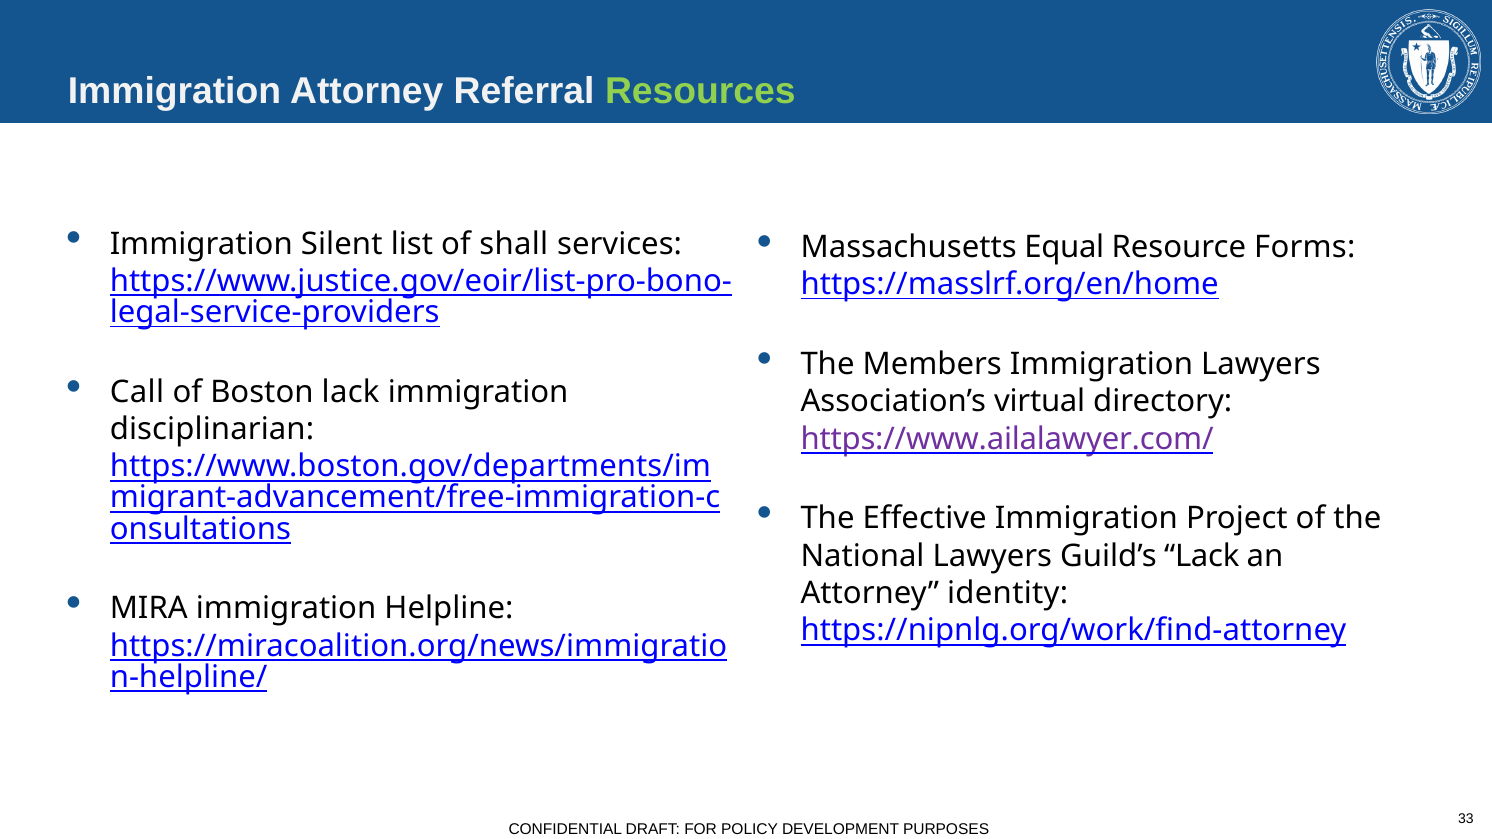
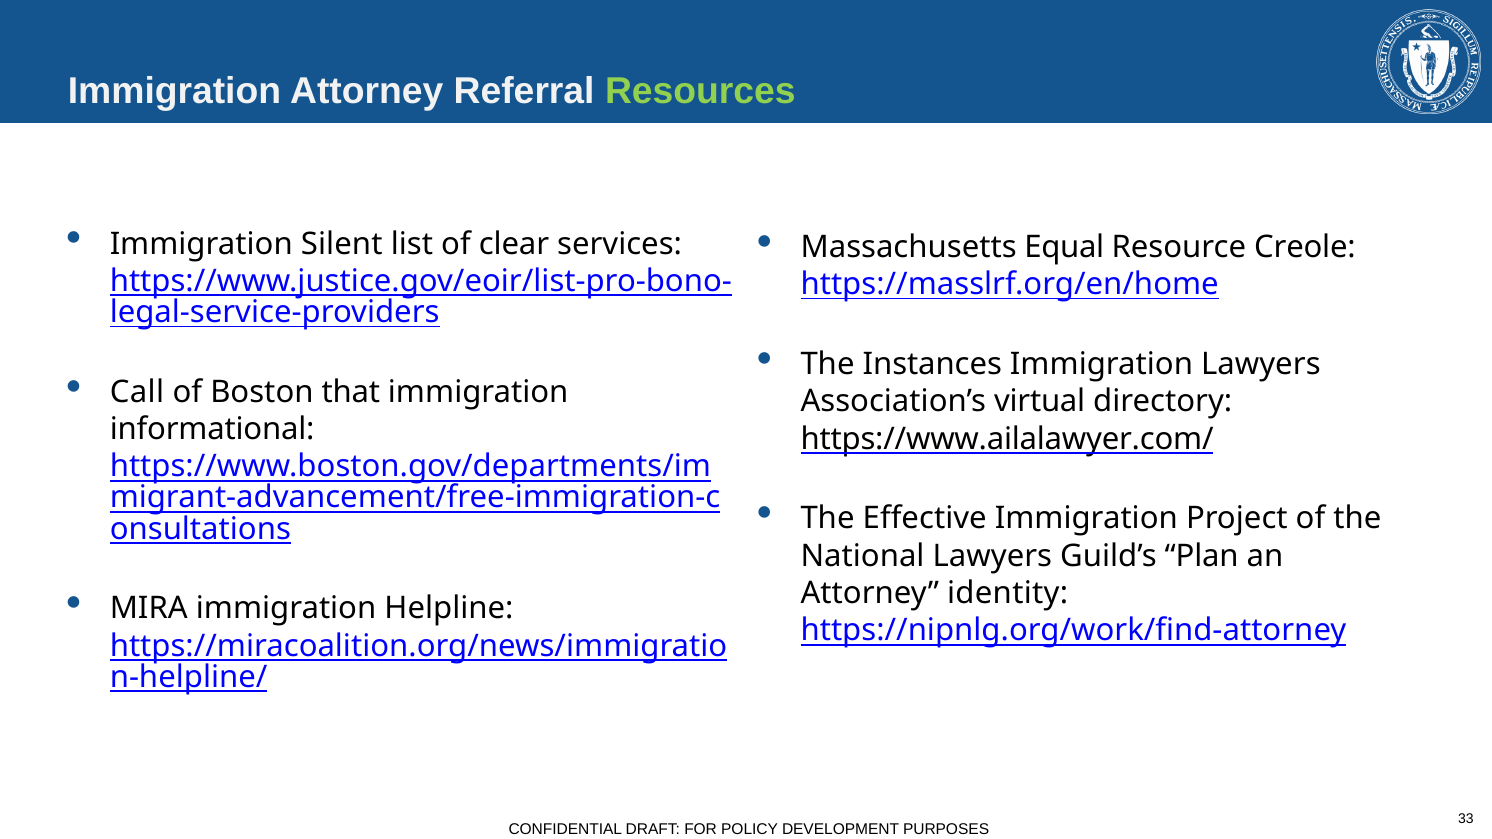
shall: shall -> clear
Forms: Forms -> Creole
Members: Members -> Instances
Boston lack: lack -> that
disciplinarian: disciplinarian -> informational
https://www.ailalawyer.com/ colour: purple -> black
Guild’s Lack: Lack -> Plan
